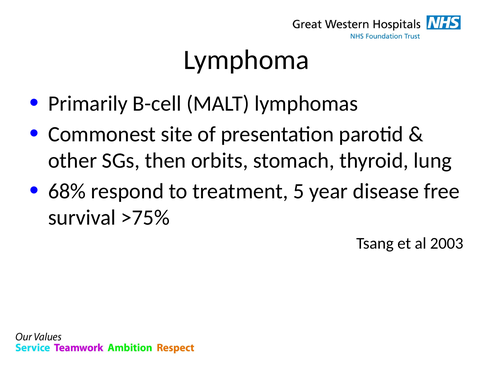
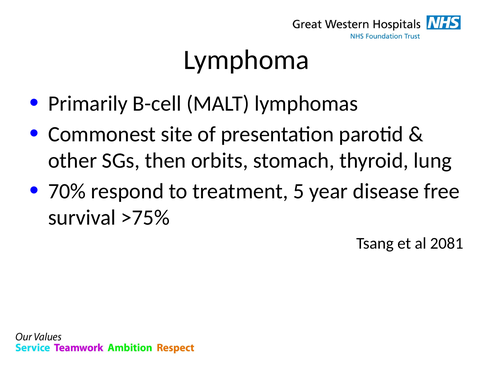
68%: 68% -> 70%
2003: 2003 -> 2081
